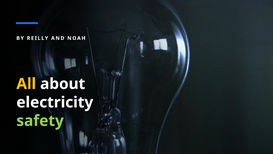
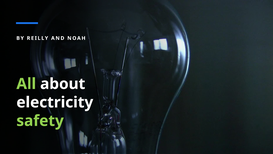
All colour: yellow -> light green
